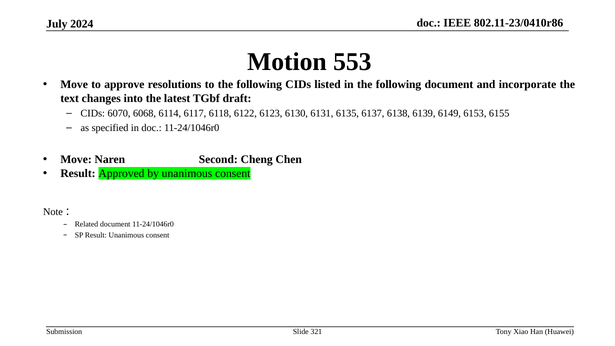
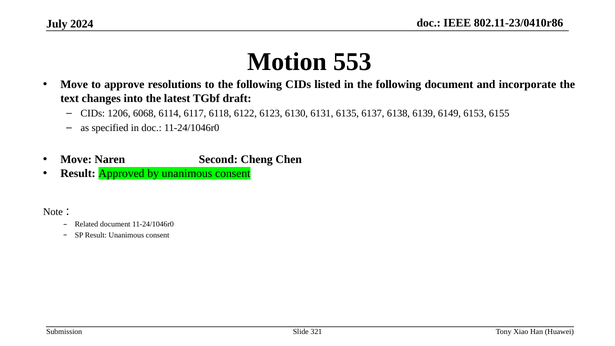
6070: 6070 -> 1206
